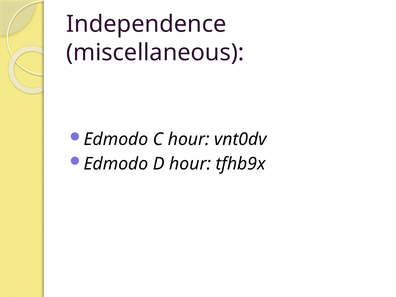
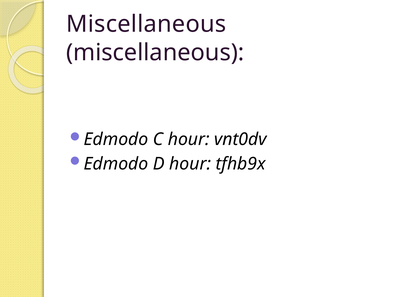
Independence at (146, 24): Independence -> Miscellaneous
